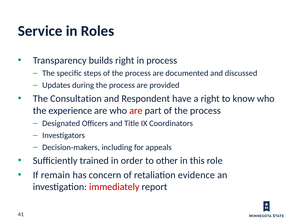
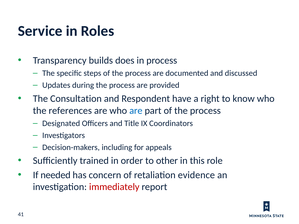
builds right: right -> does
experience: experience -> references
are at (136, 111) colour: red -> blue
remain: remain -> needed
